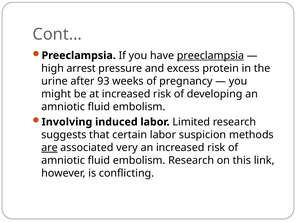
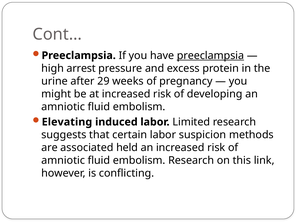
93: 93 -> 29
Involving: Involving -> Elevating
are underline: present -> none
very: very -> held
